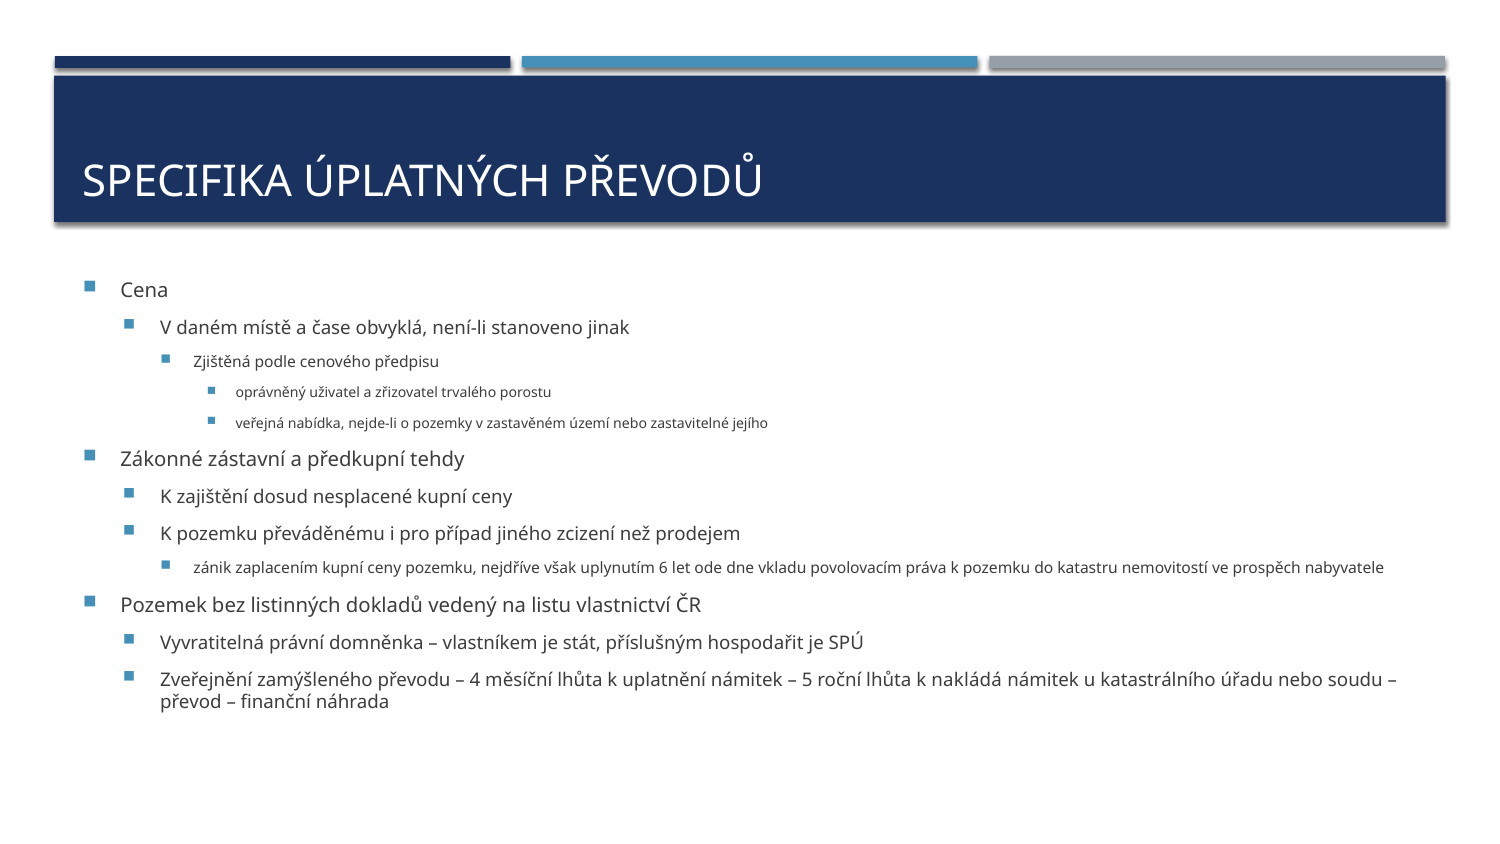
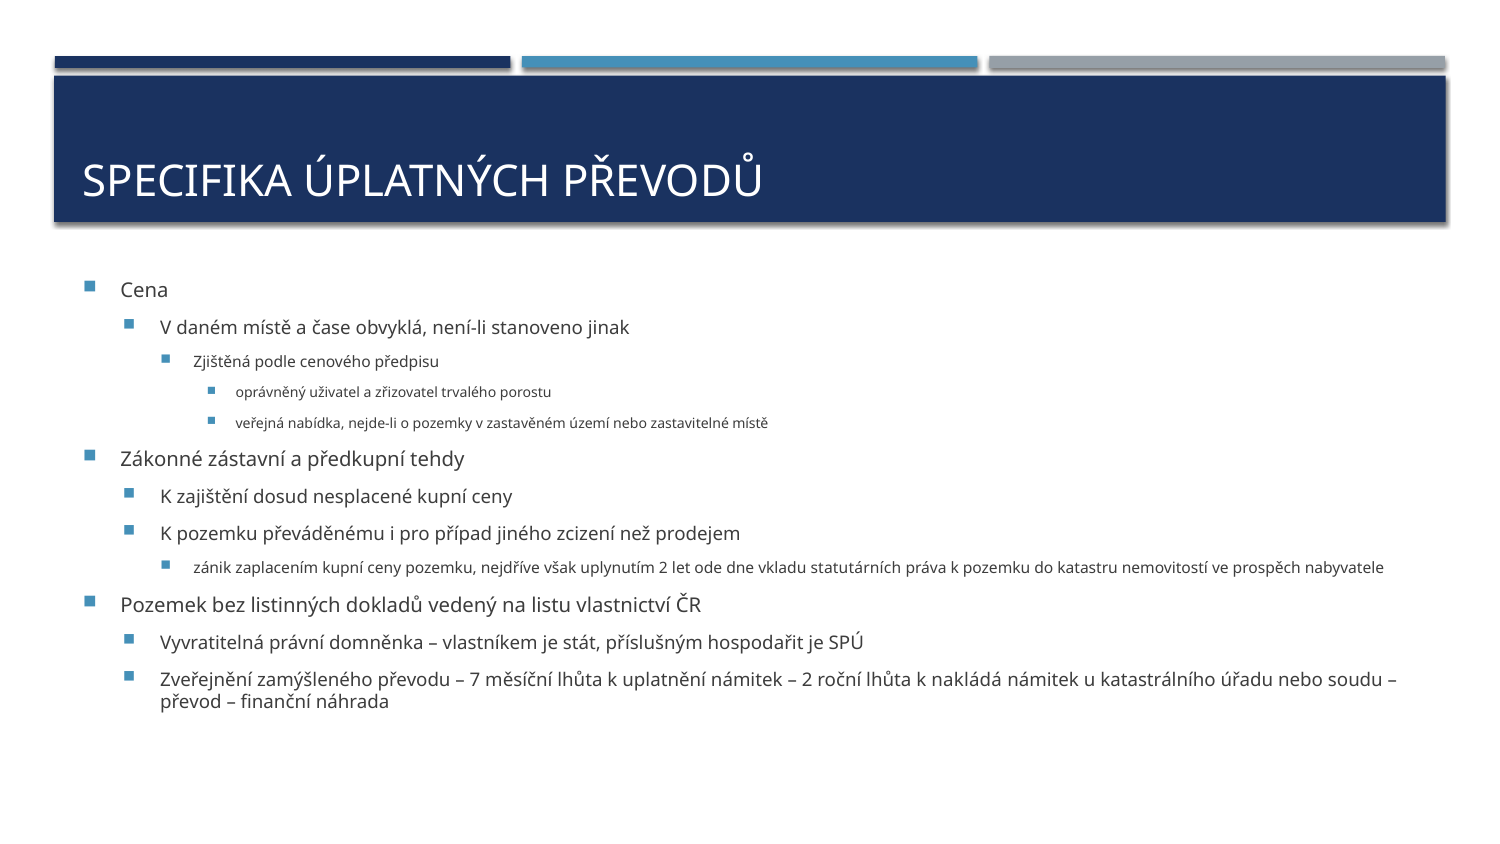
zastavitelné jejího: jejího -> místě
uplynutím 6: 6 -> 2
povolovacím: povolovacím -> statutárních
4: 4 -> 7
5 at (807, 680): 5 -> 2
